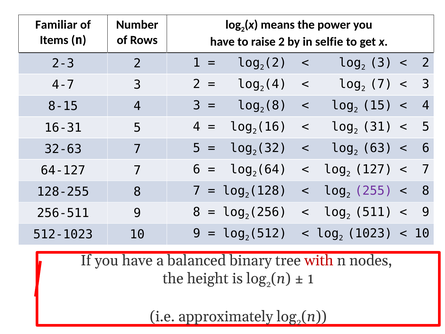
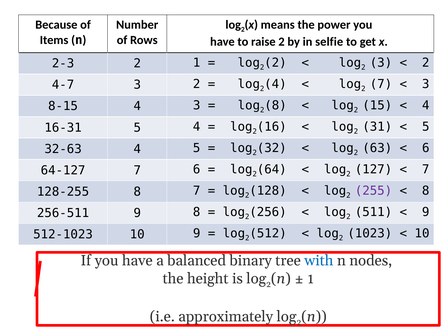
Familiar: Familiar -> Because
32-63 7: 7 -> 4
with colour: red -> blue
